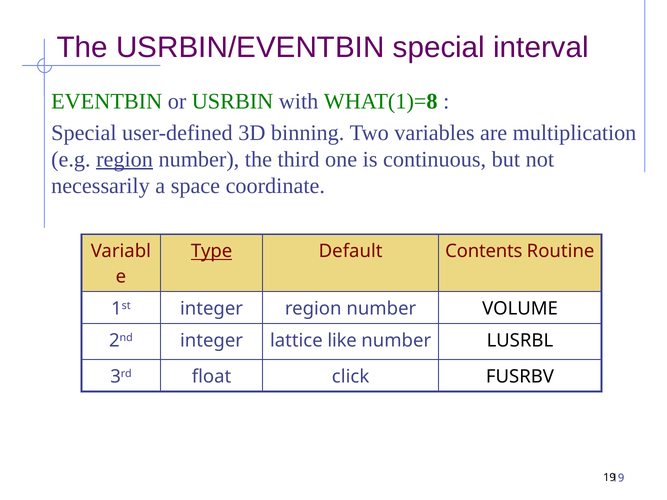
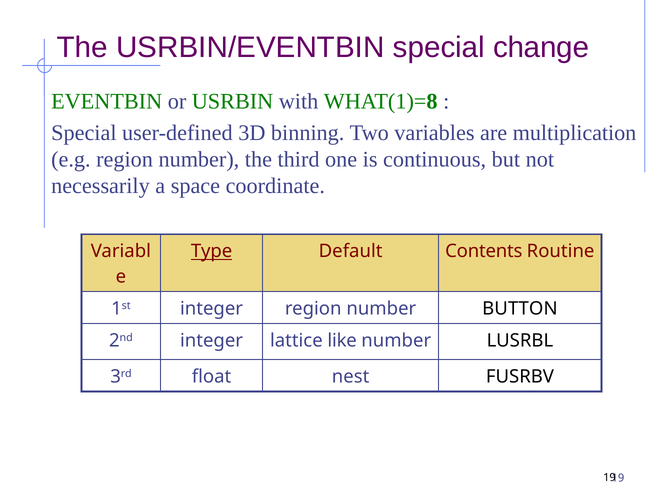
interval: interval -> change
region at (125, 159) underline: present -> none
VOLUME: VOLUME -> BUTTON
click: click -> nest
